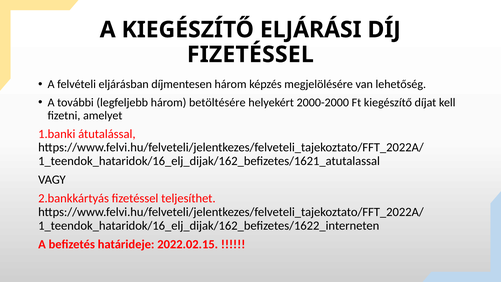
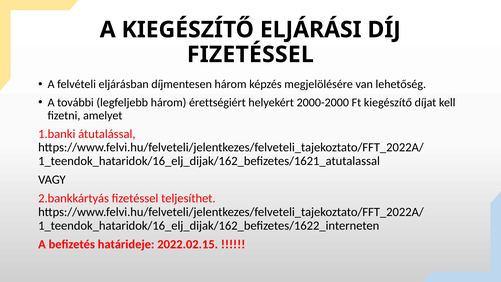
betöltésére: betöltésére -> érettségiért
